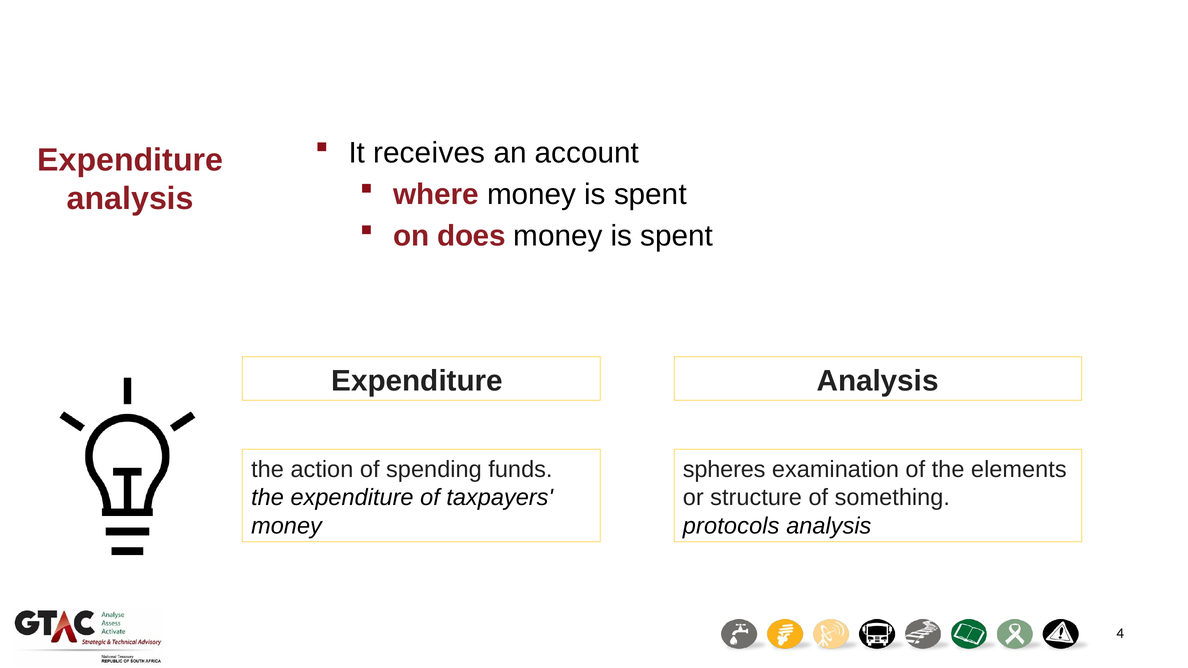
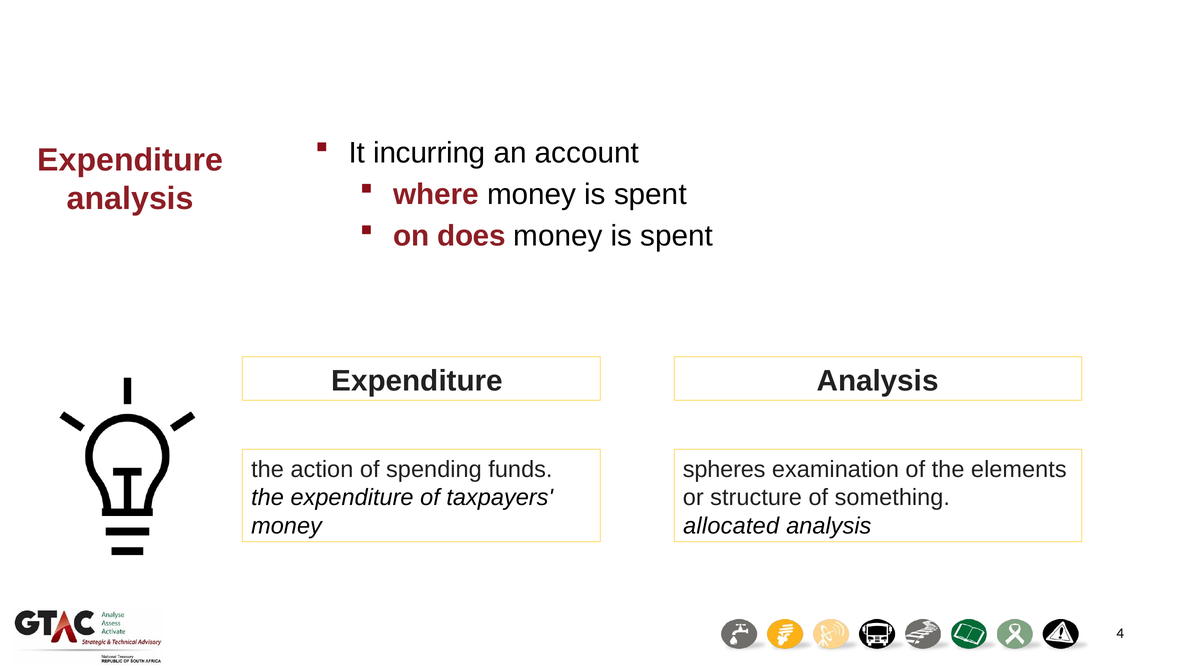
receives: receives -> incurring
protocols: protocols -> allocated
